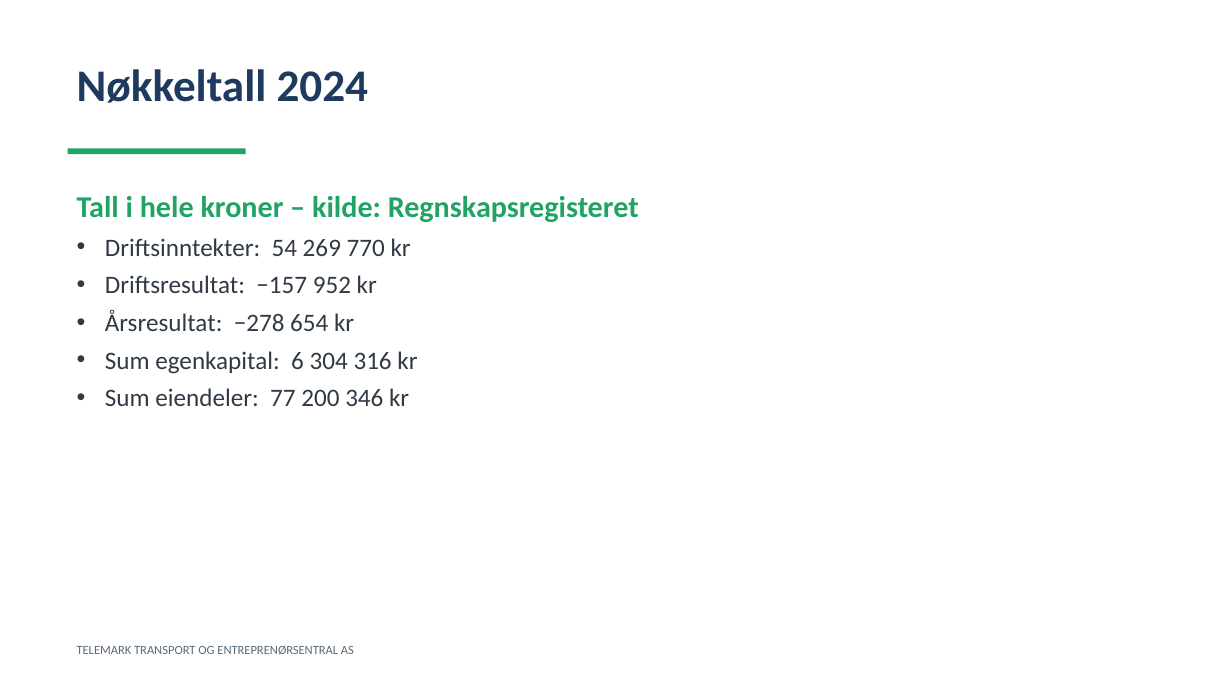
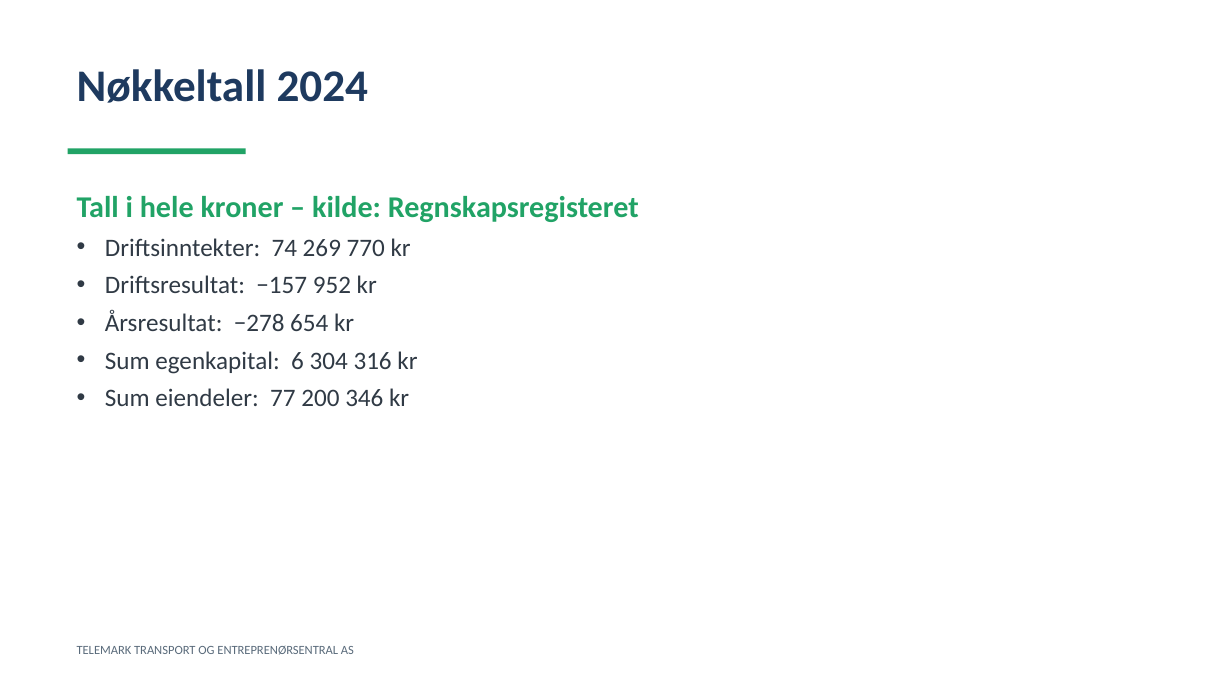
54: 54 -> 74
